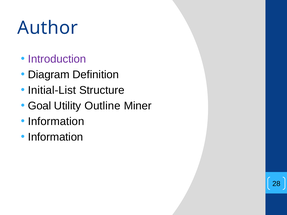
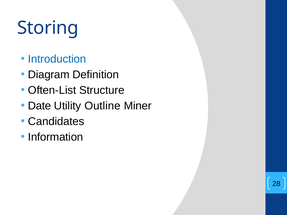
Author: Author -> Storing
Introduction colour: purple -> blue
Initial-List: Initial-List -> Often-List
Goal: Goal -> Date
Information at (56, 122): Information -> Candidates
